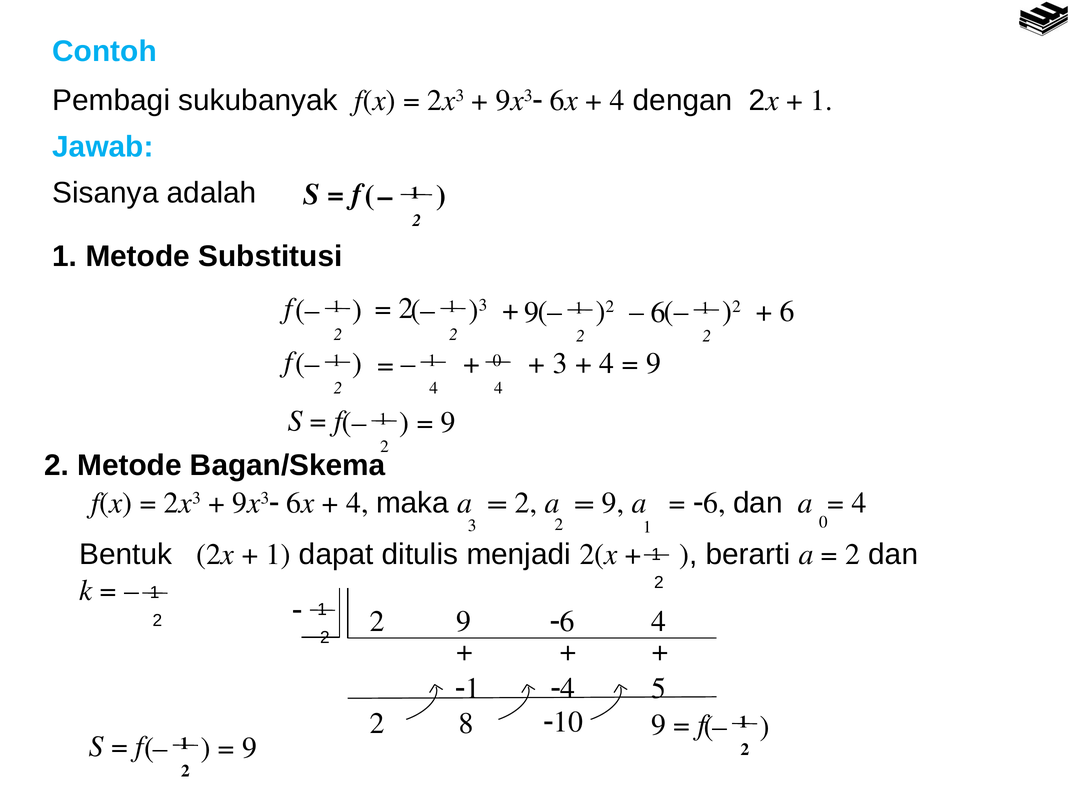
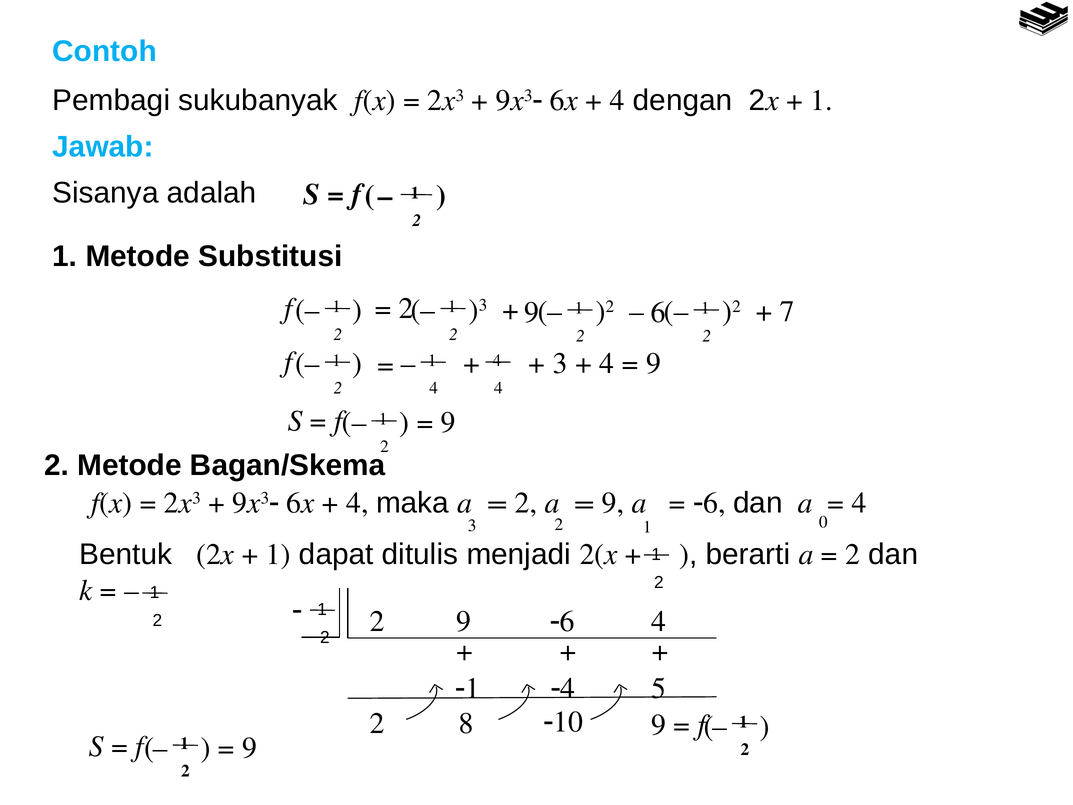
6: 6 -> 7
0 at (497, 360): 0 -> 4
